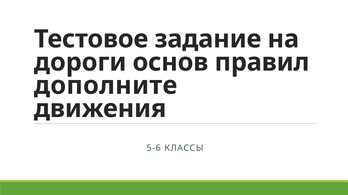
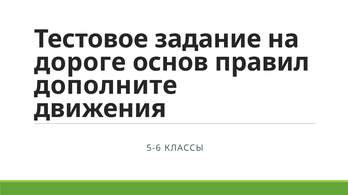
дороги: дороги -> дороге
